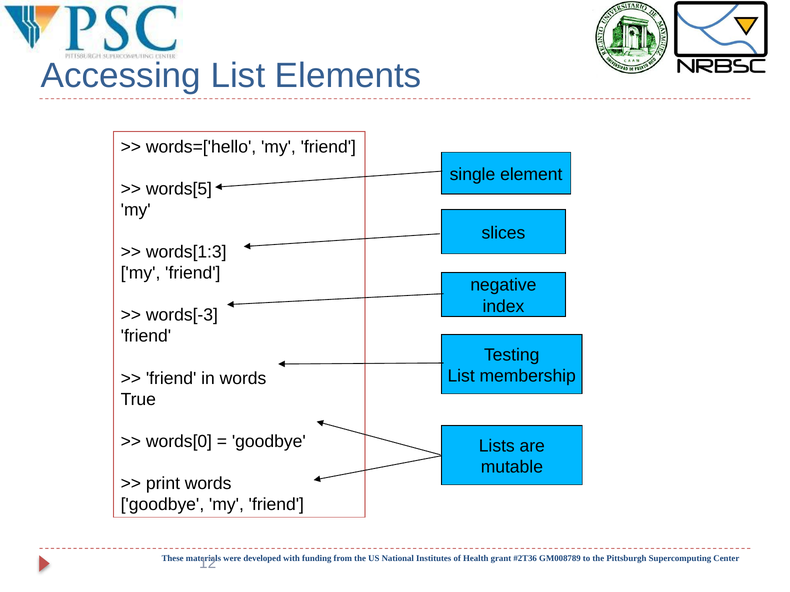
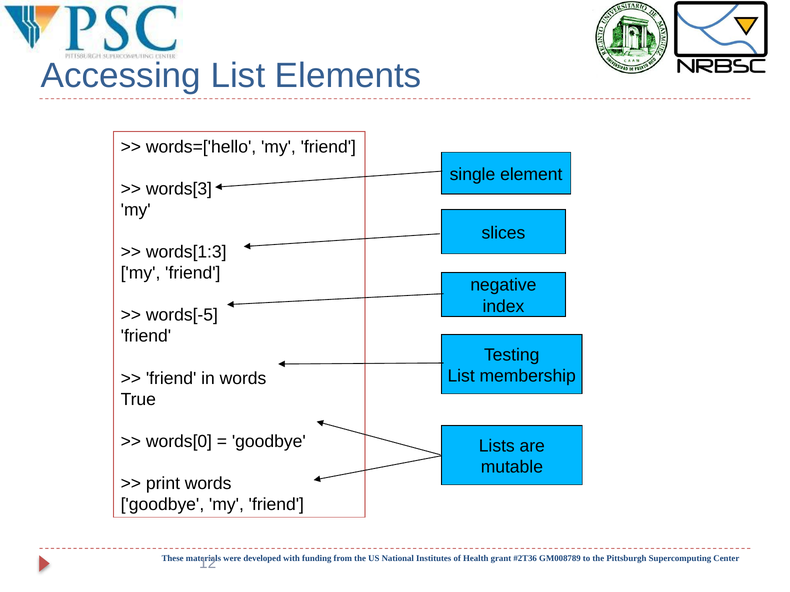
words[5: words[5 -> words[3
words[-3: words[-3 -> words[-5
